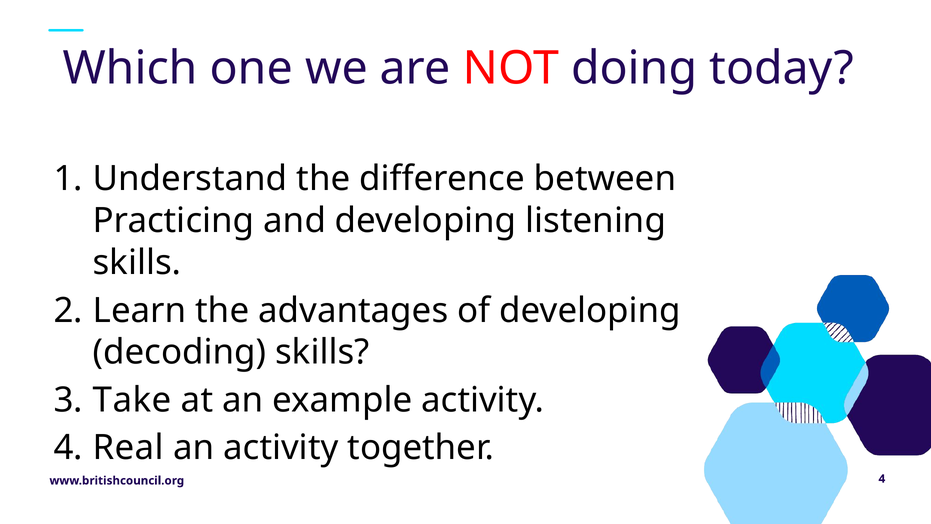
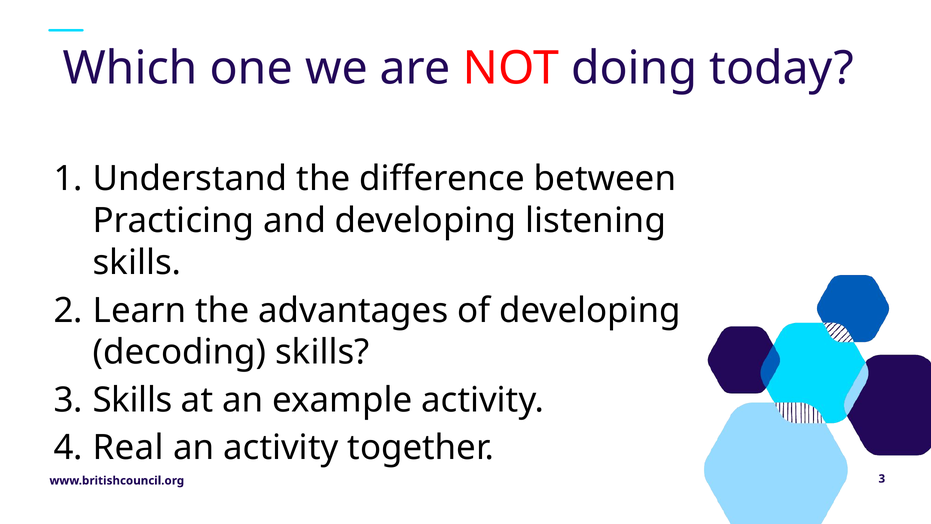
Take at (132, 400): Take -> Skills
4 at (882, 479): 4 -> 3
